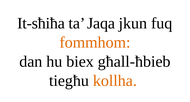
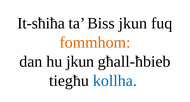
Jaqa: Jaqa -> Biss
hu biex: biex -> jkun
kollha colour: orange -> blue
